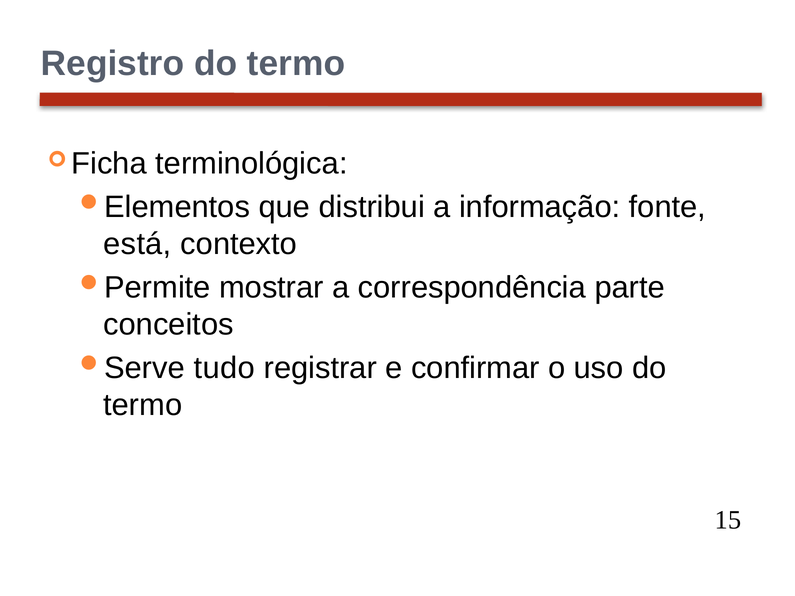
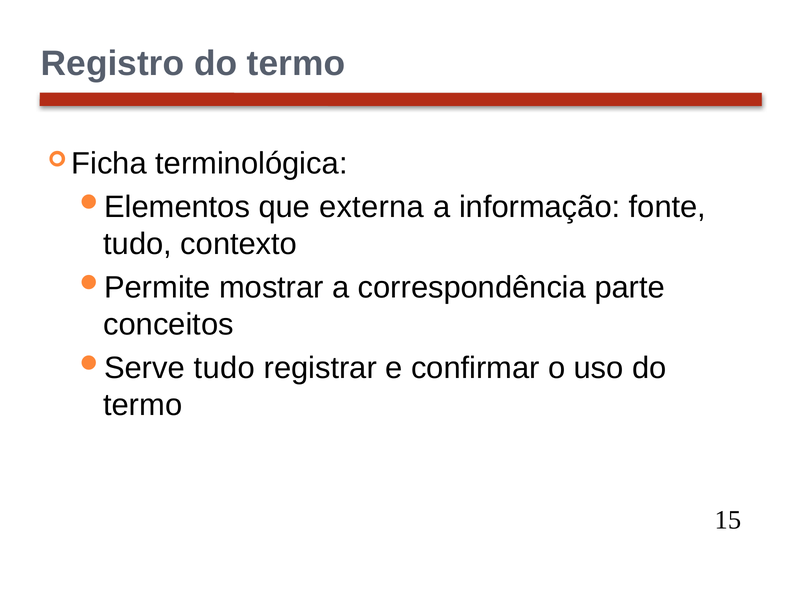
distribui: distribui -> externa
está at (137, 244): está -> tudo
